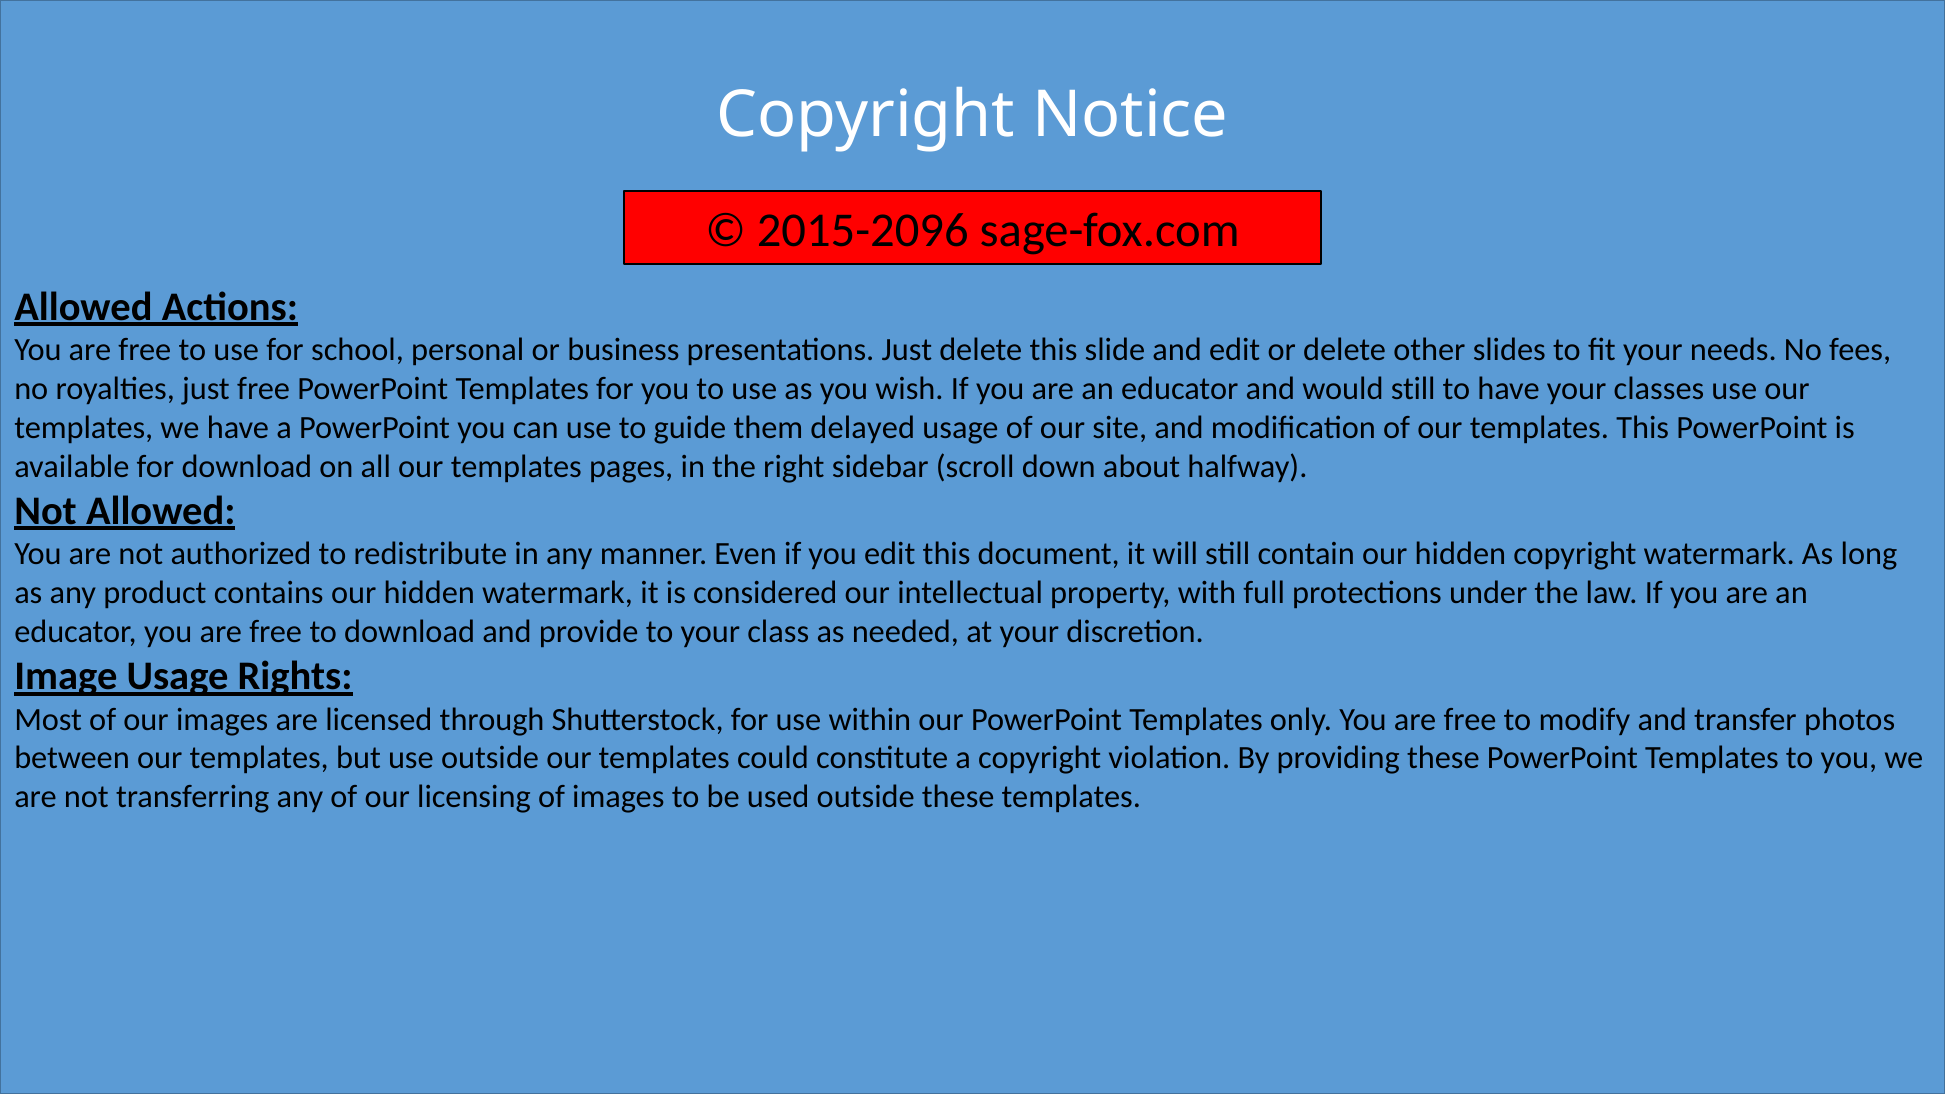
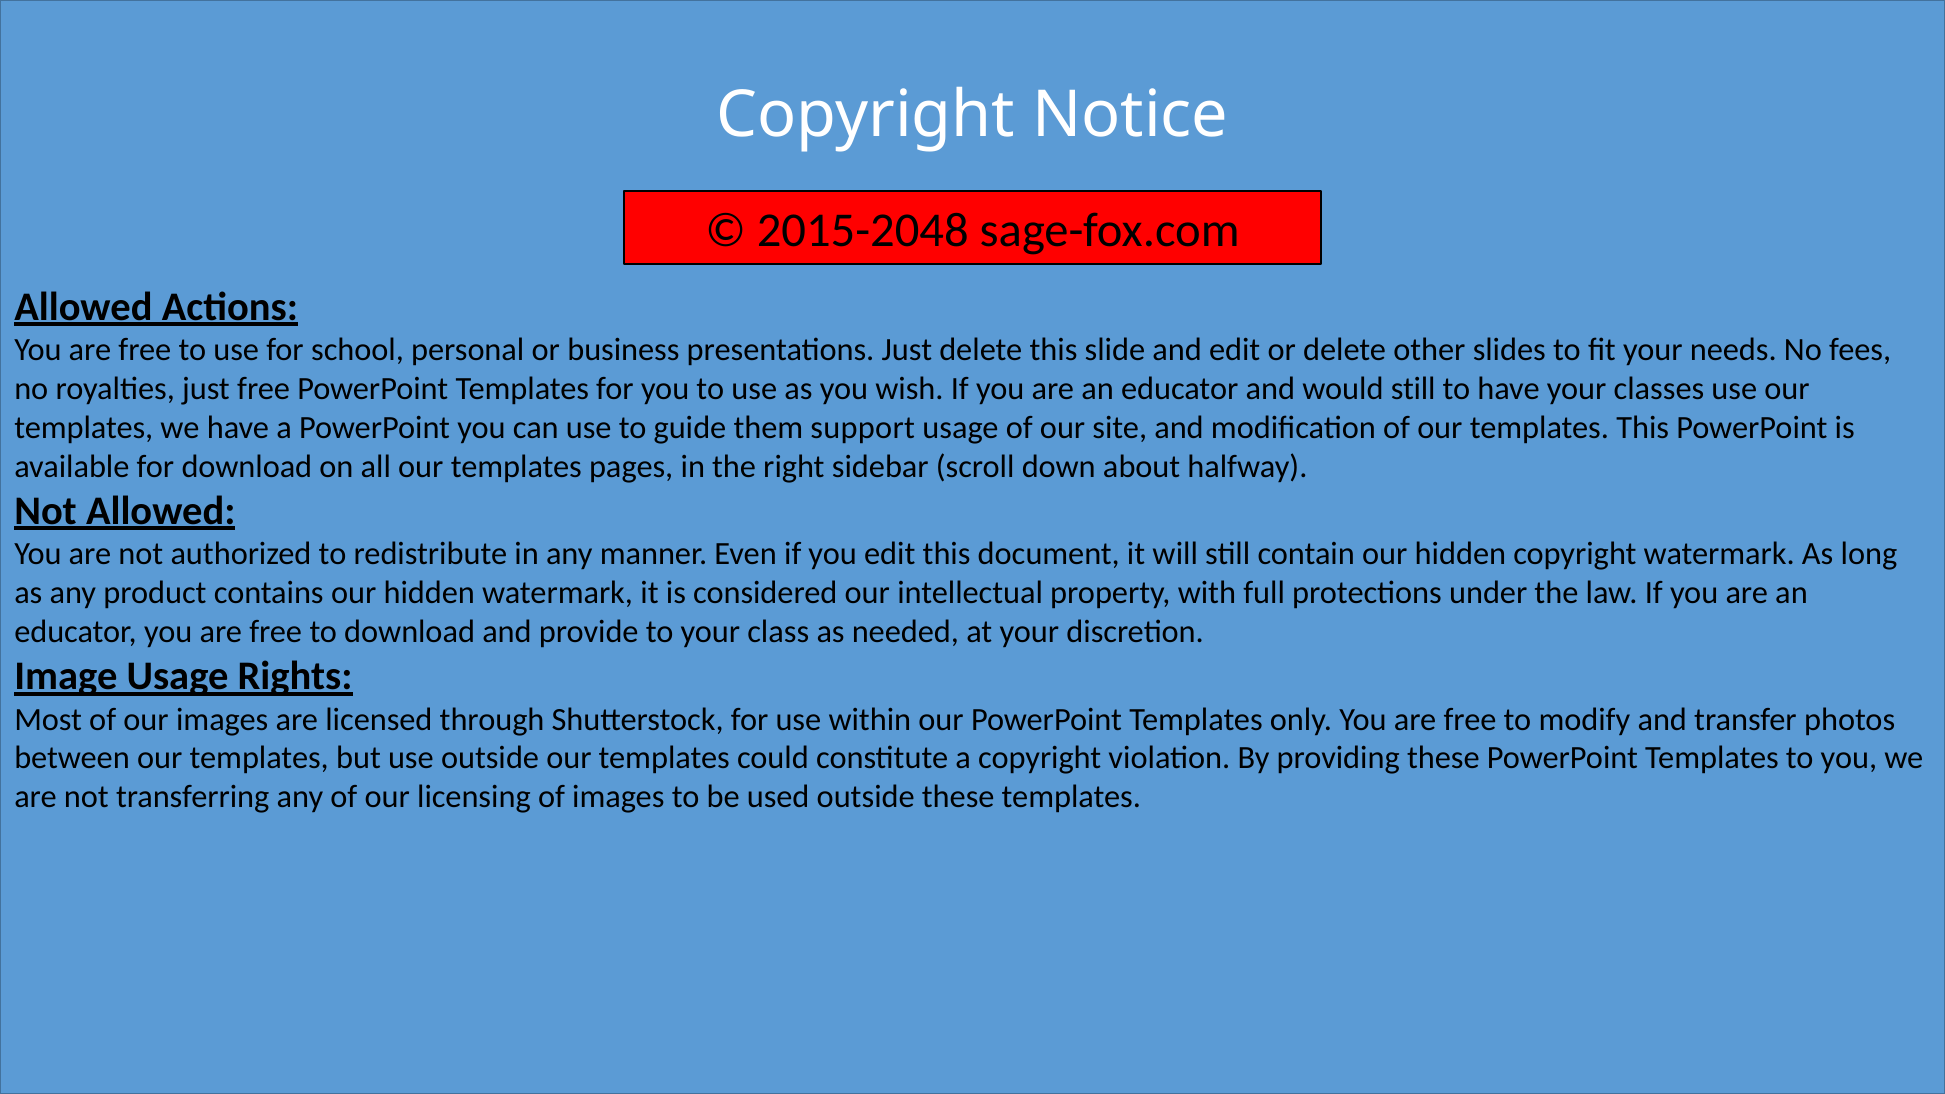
2015-2096: 2015-2096 -> 2015-2048
delayed: delayed -> support
